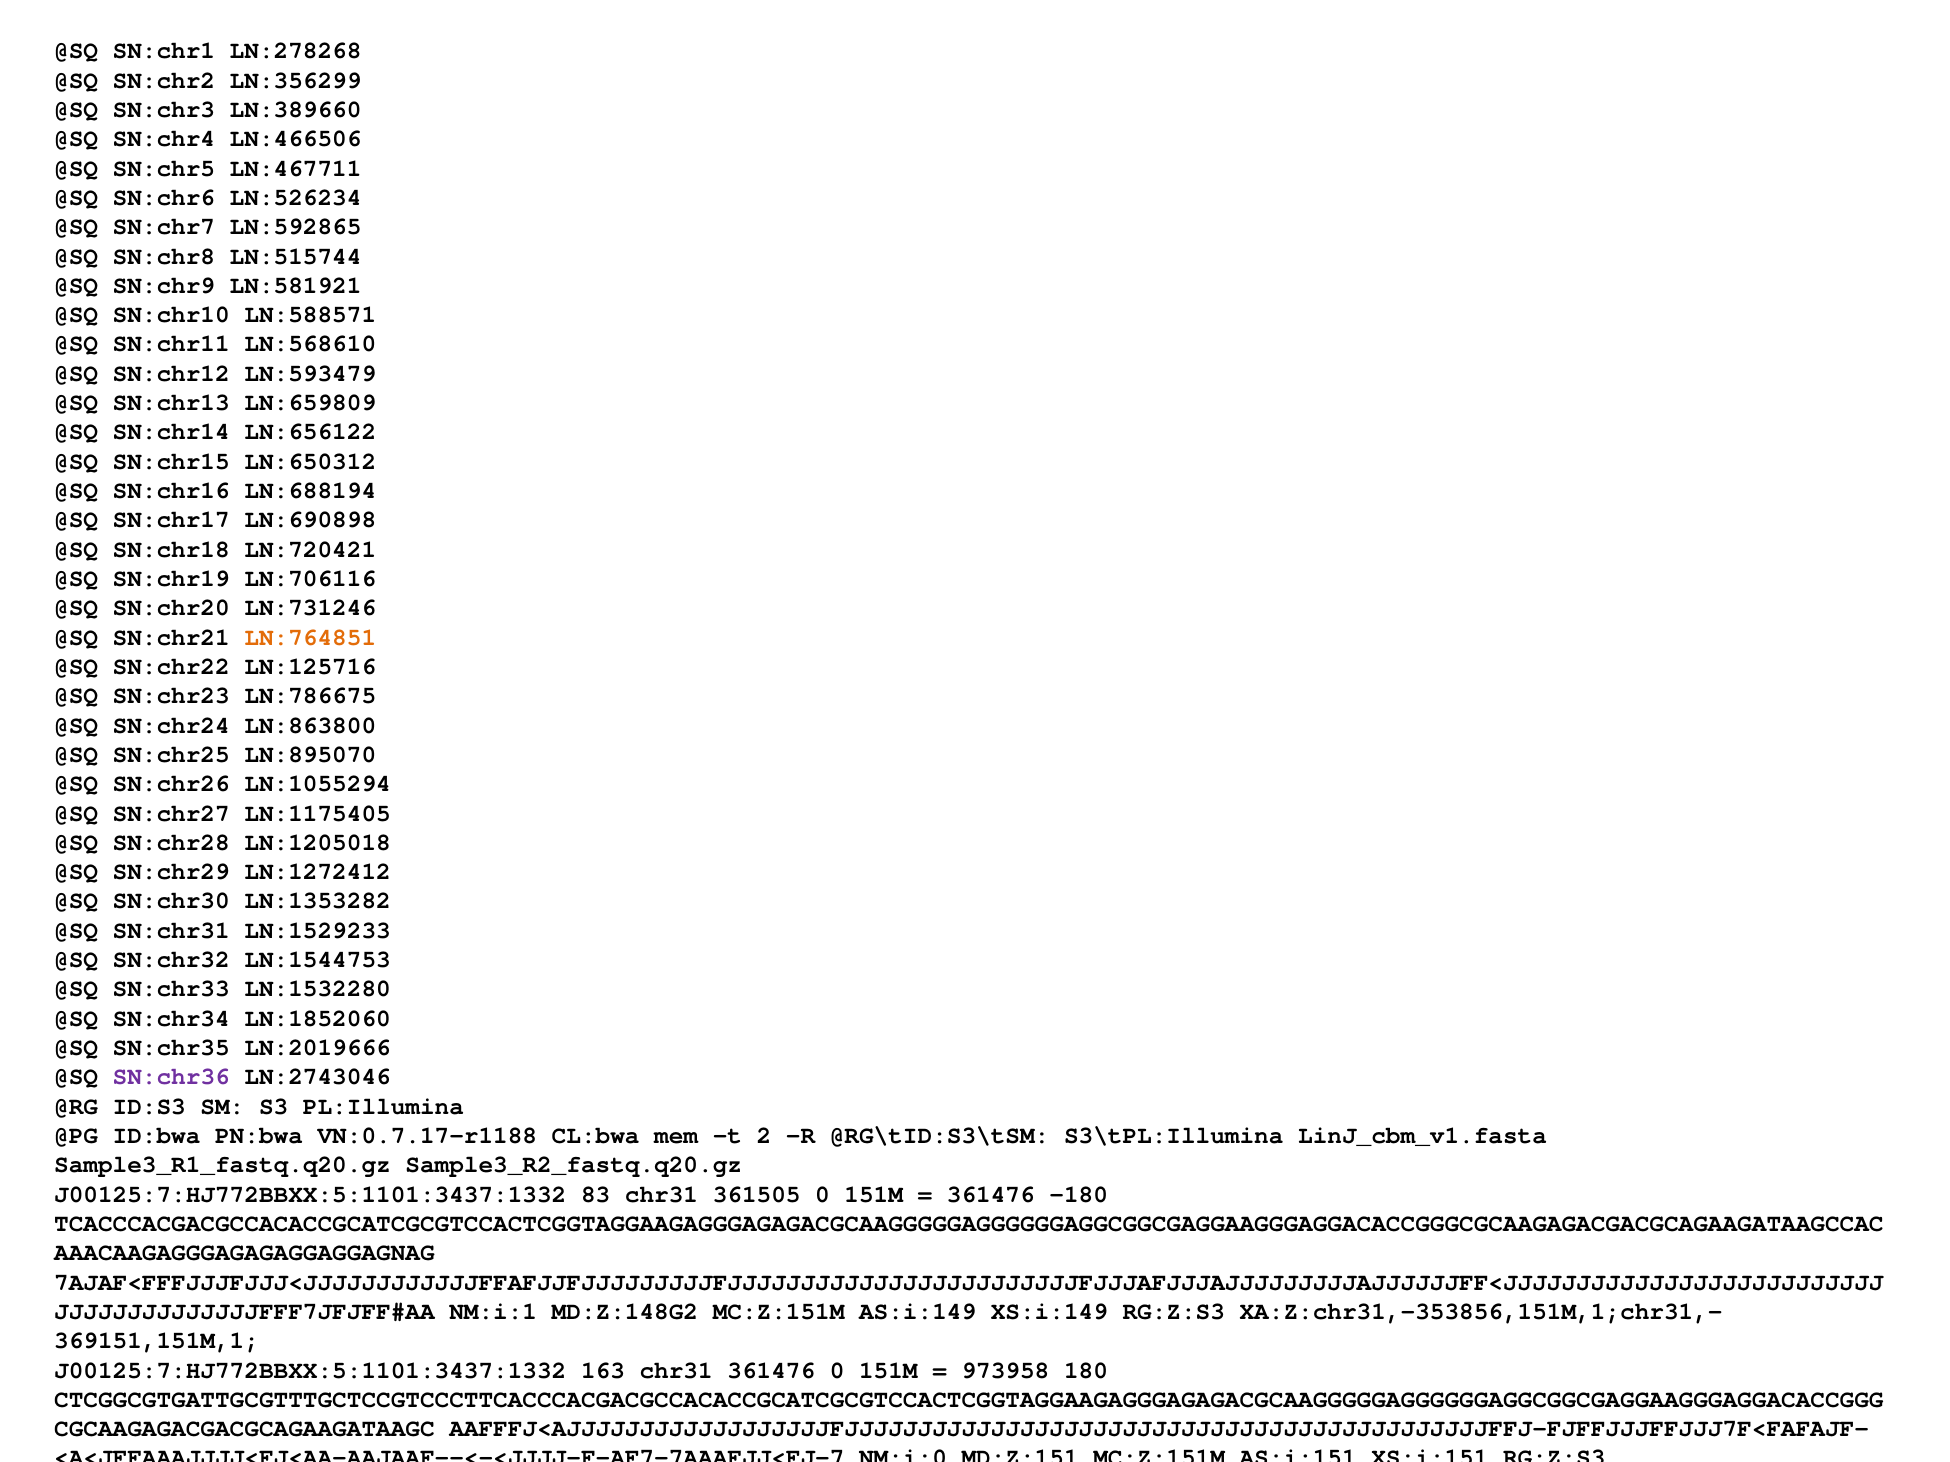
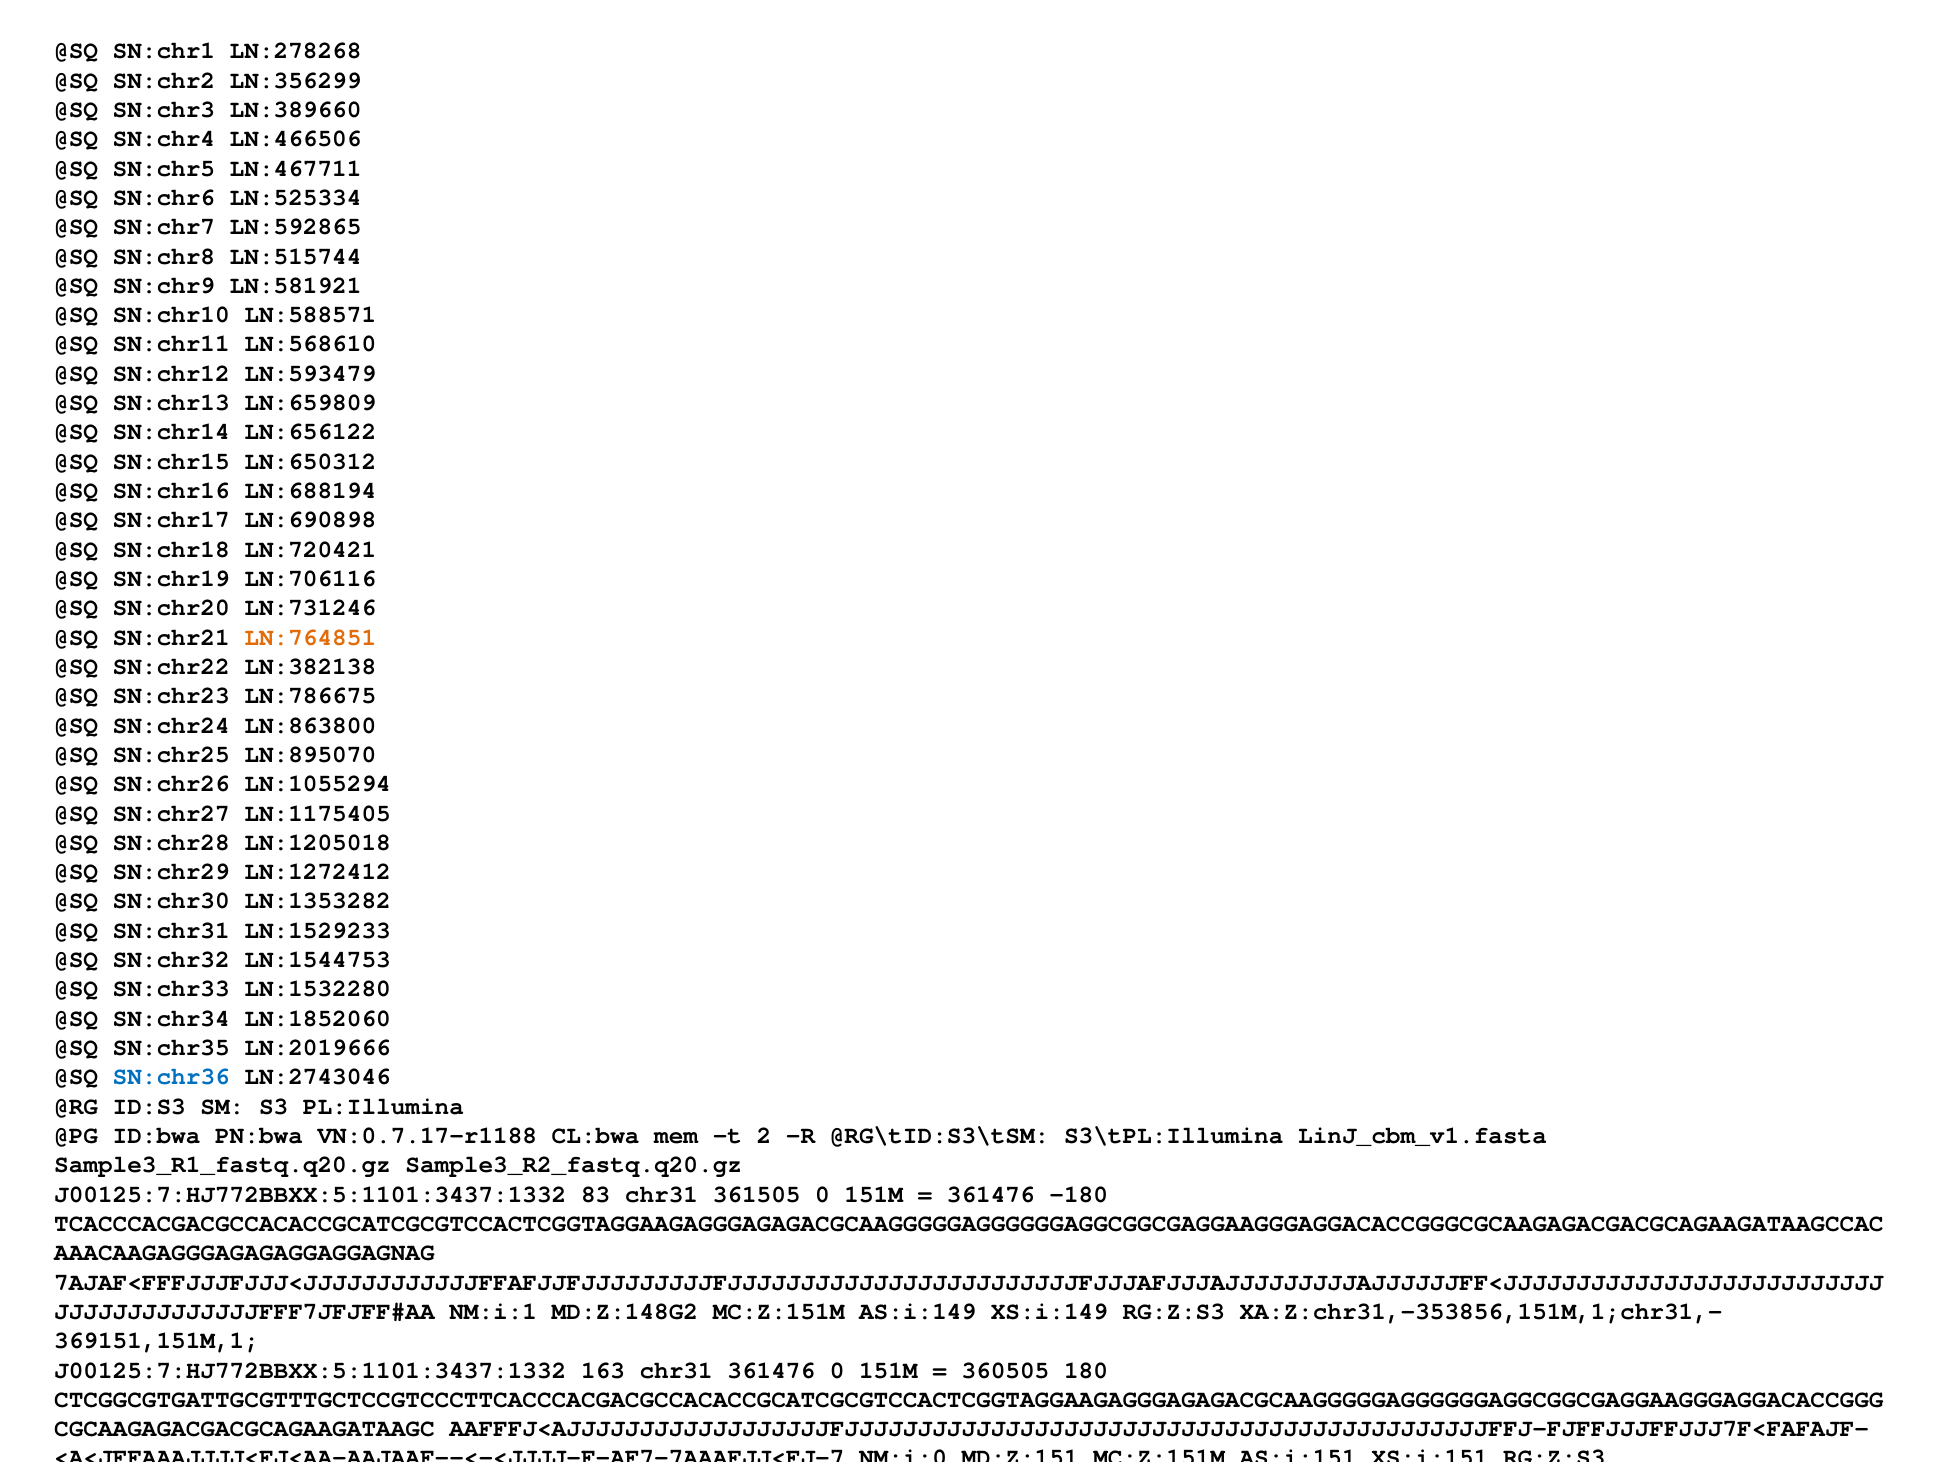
LN:526234: LN:526234 -> LN:525334
LN:125716: LN:125716 -> LN:382138
SN:chr36 colour: purple -> blue
973958: 973958 -> 360505
